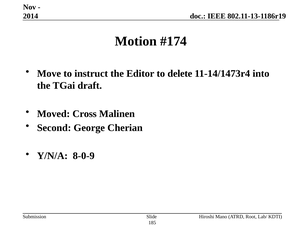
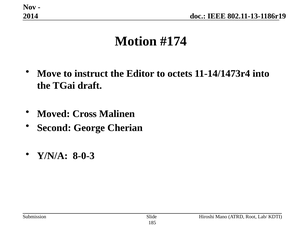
delete: delete -> octets
8-0-9: 8-0-9 -> 8-0-3
